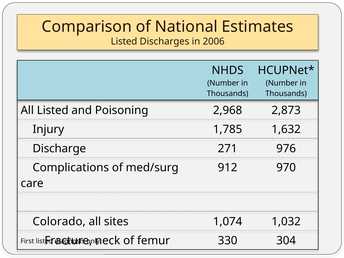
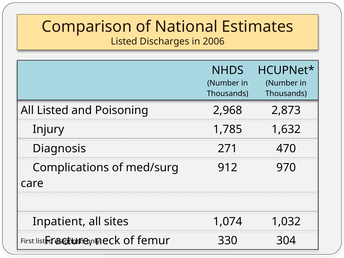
Discharge at (59, 148): Discharge -> Diagnosis
976: 976 -> 470
Colorado: Colorado -> Inpatient
